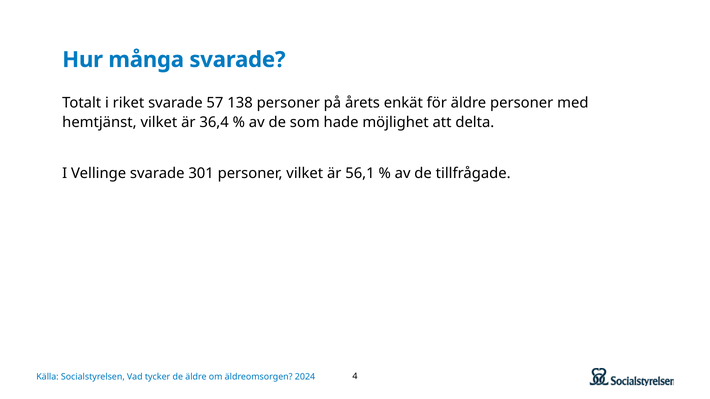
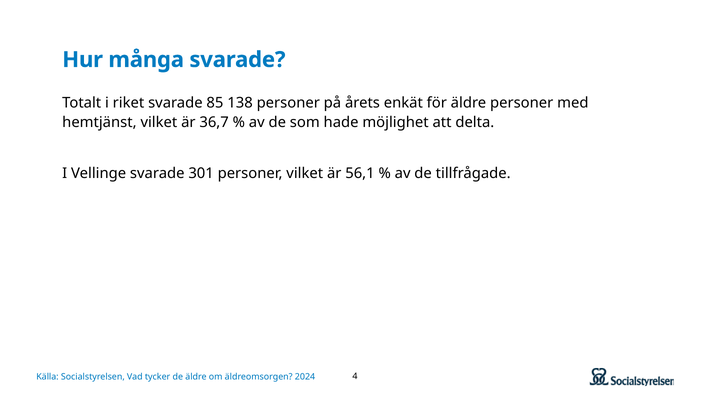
57: 57 -> 85
36,4: 36,4 -> 36,7
